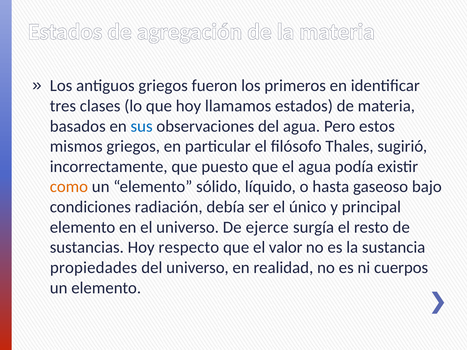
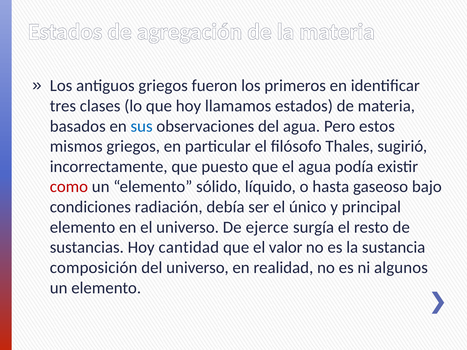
como colour: orange -> red
respecto: respecto -> cantidad
propiedades: propiedades -> composición
cuerpos: cuerpos -> algunos
